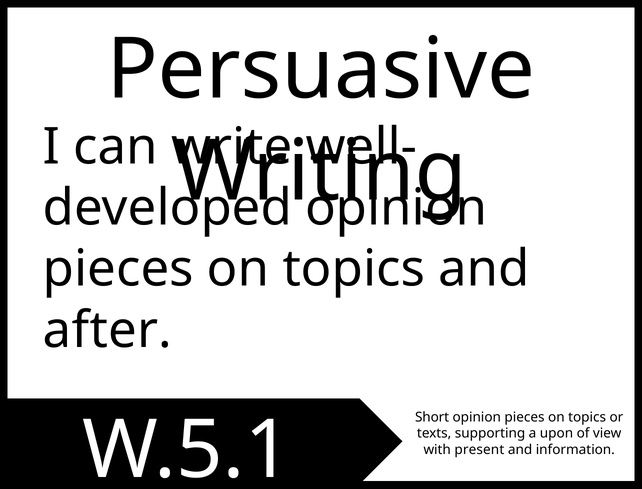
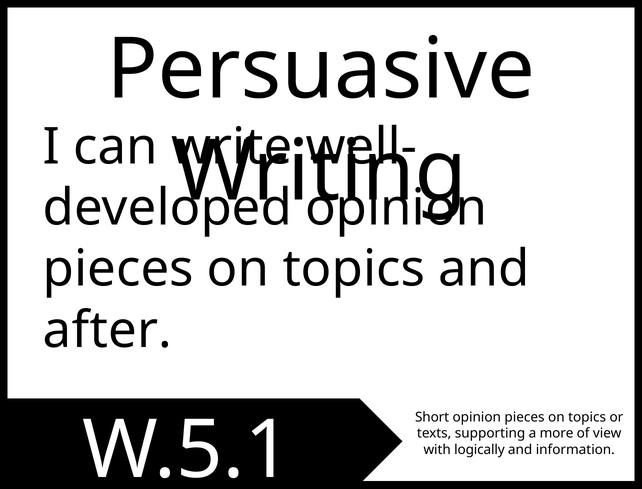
upon: upon -> more
present: present -> logically
